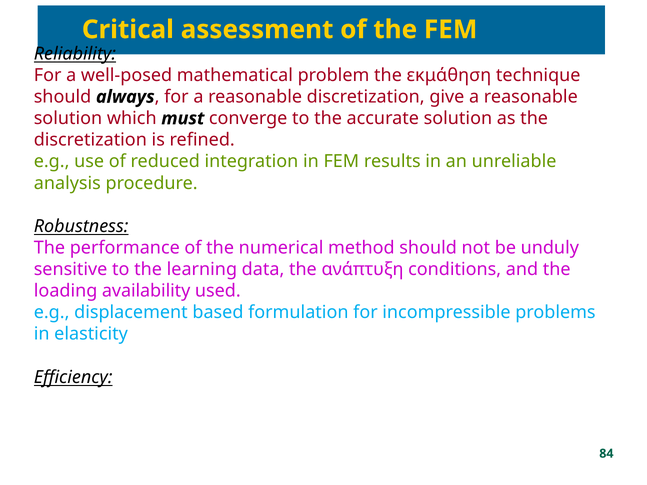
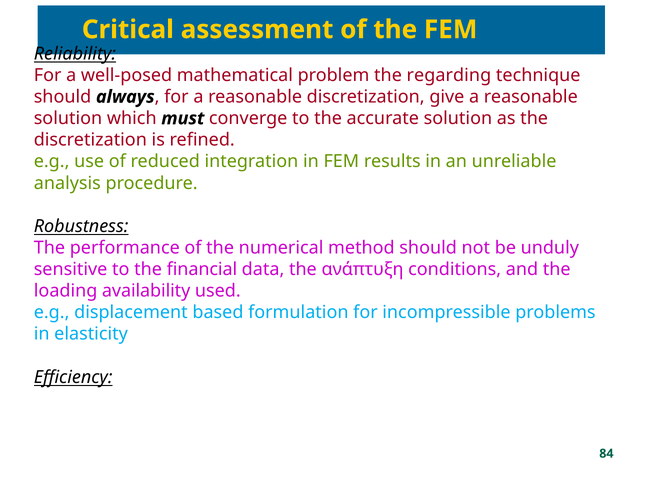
εκμάθηση: εκμάθηση -> regarding
learning: learning -> financial
